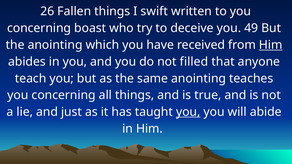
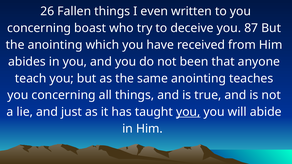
swift: swift -> even
49: 49 -> 87
Him at (271, 45) underline: present -> none
filled: filled -> been
